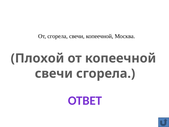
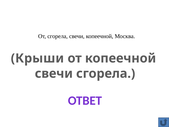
Плохой: Плохой -> Крыши
